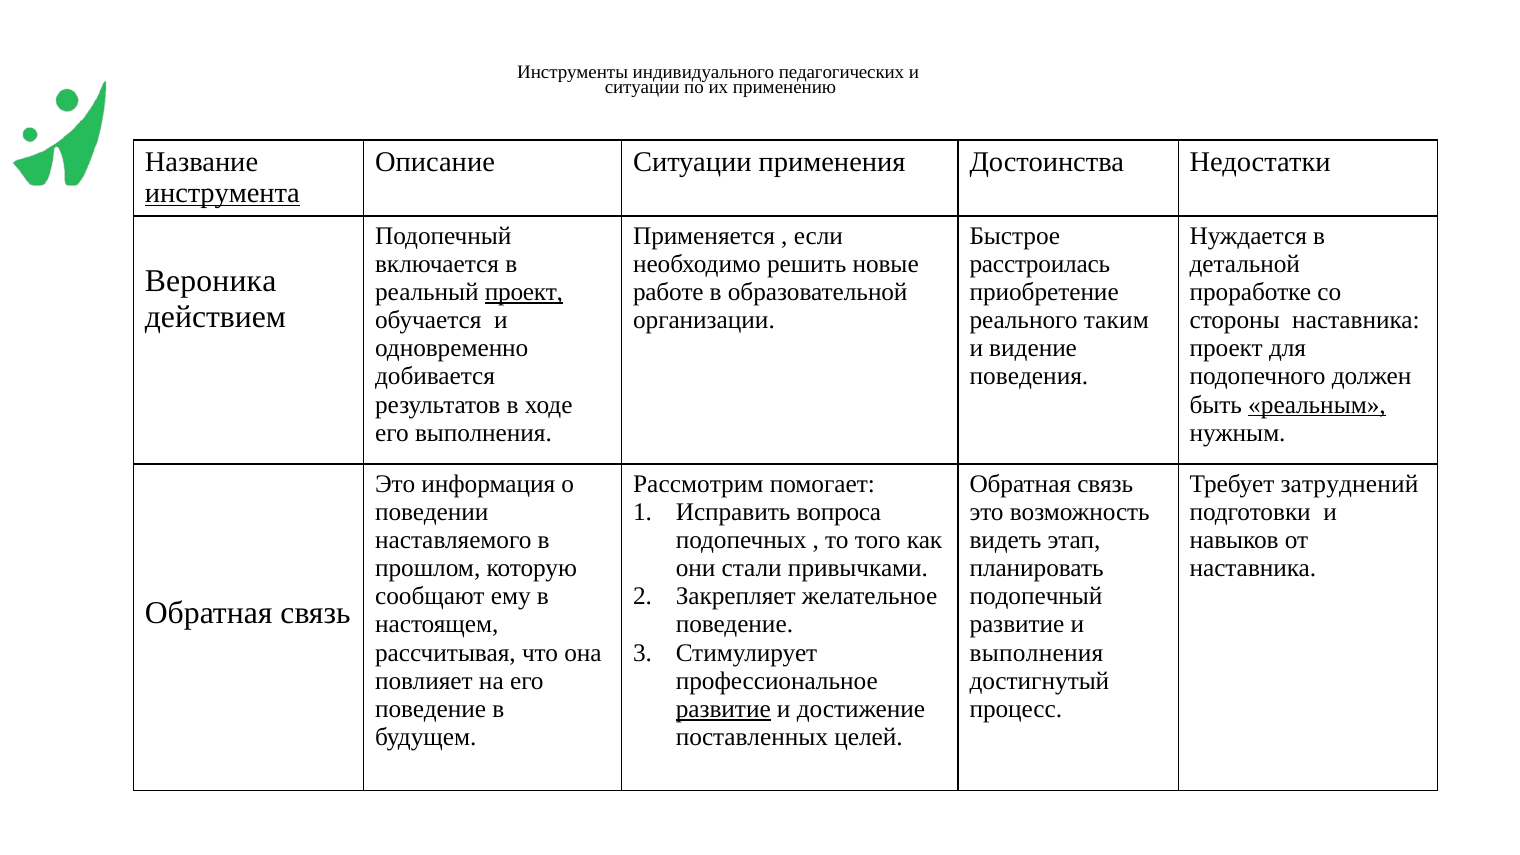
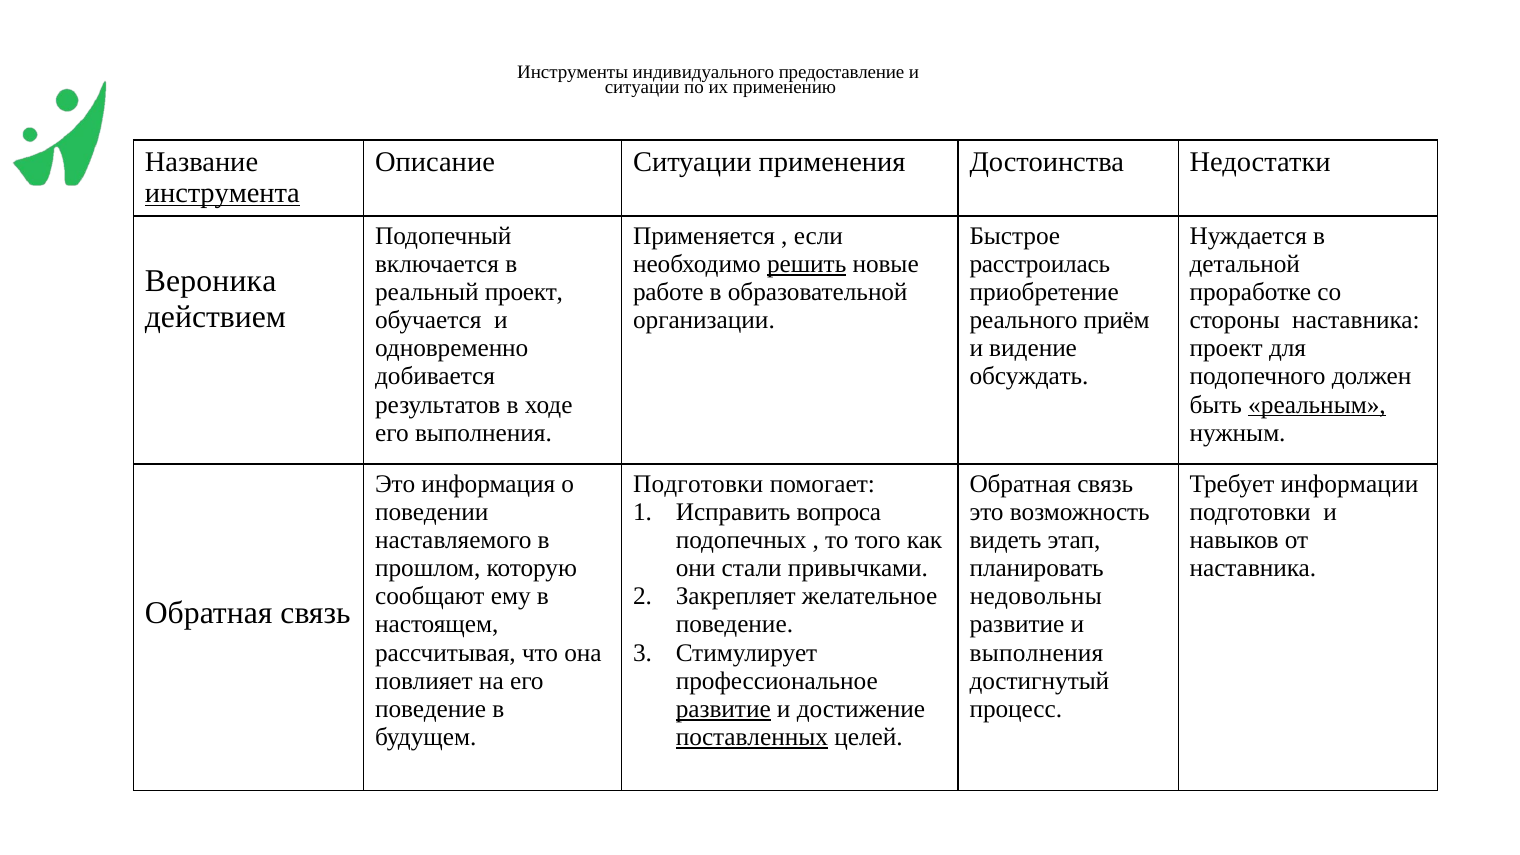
педагогических: педагогических -> предоставление
решить underline: none -> present
проект at (524, 292) underline: present -> none
таким: таким -> приём
поведения: поведения -> обсуждать
Рассмотрим at (698, 484): Рассмотрим -> Подготовки
затруднений: затруднений -> информации
подопечный at (1036, 596): подопечный -> недовольны
поставленных underline: none -> present
